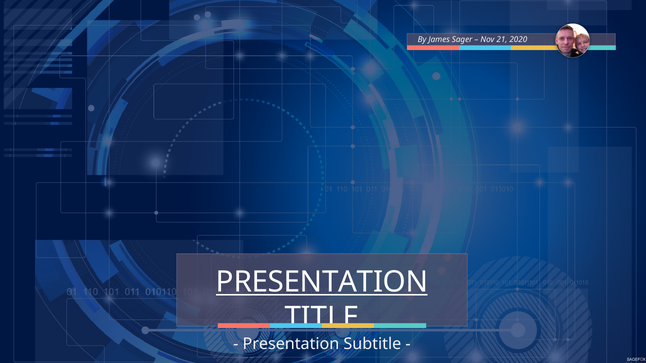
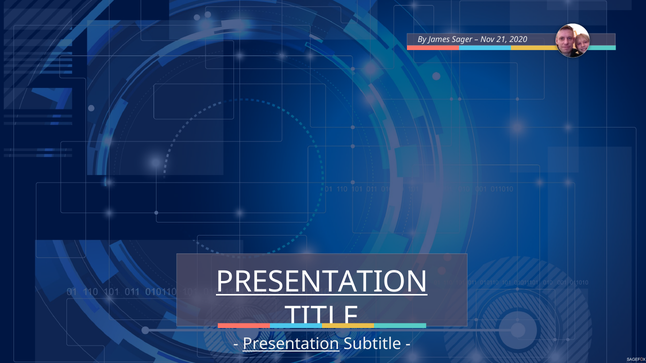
Presentation at (291, 344) underline: none -> present
